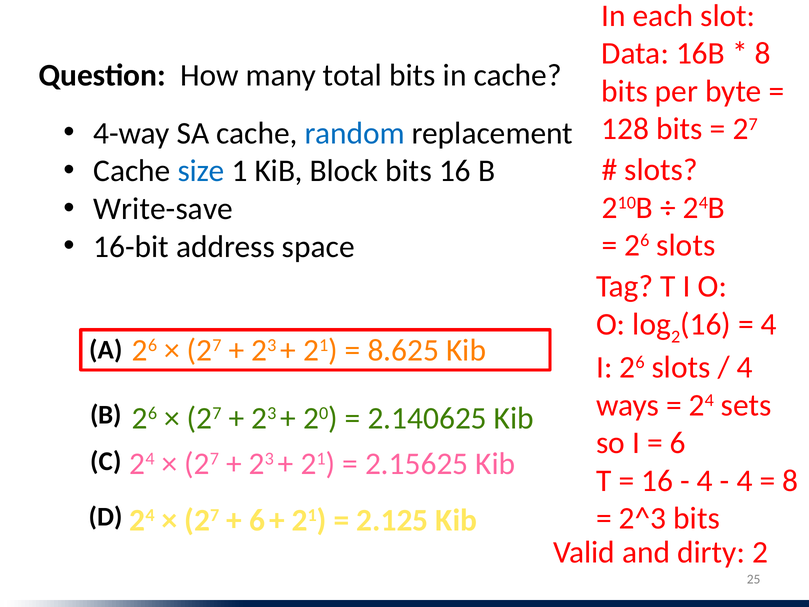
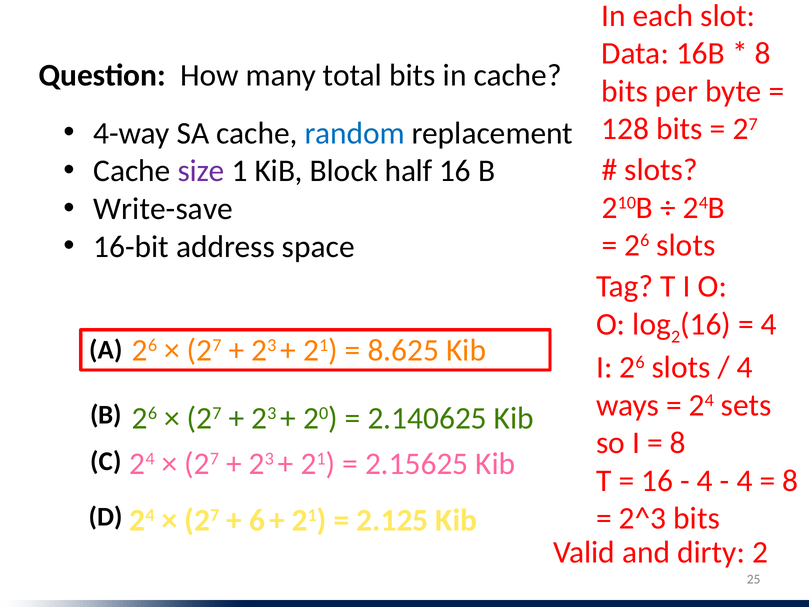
size colour: blue -> purple
Block bits: bits -> half
6 at (678, 443): 6 -> 8
